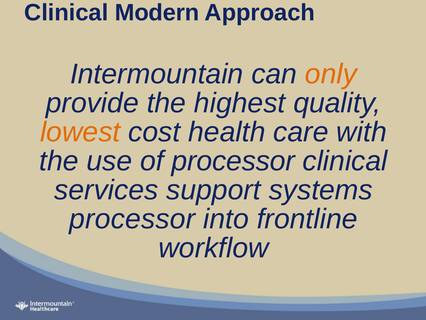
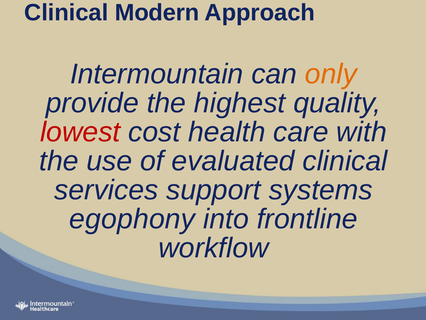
lowest colour: orange -> red
of processor: processor -> evaluated
processor at (132, 219): processor -> egophony
